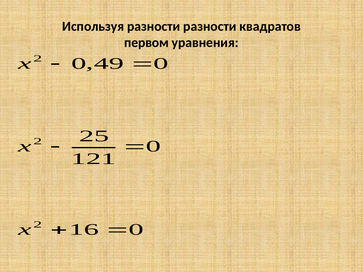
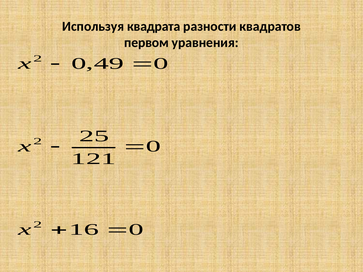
Используя разности: разности -> квадрата
